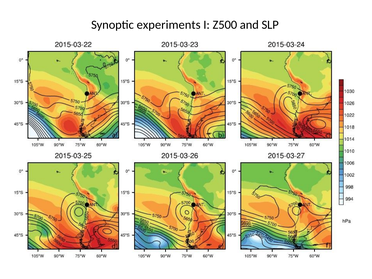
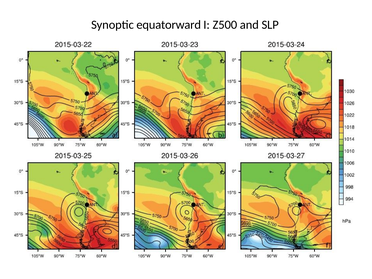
experiments: experiments -> equatorward
